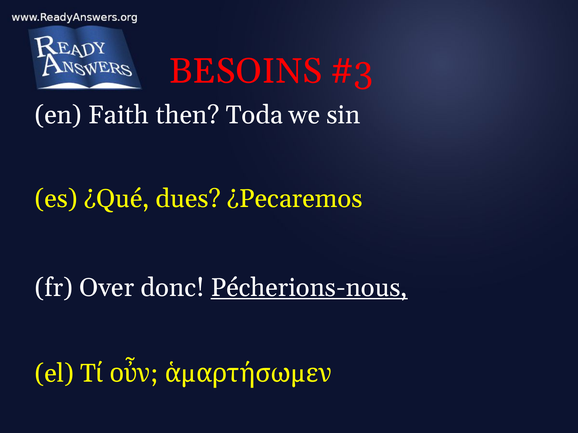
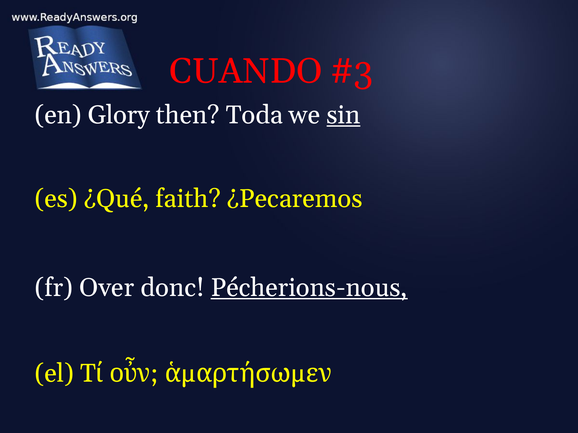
BESOINS: BESOINS -> CUANDO
Faith: Faith -> Glory
sin underline: none -> present
dues: dues -> faith
